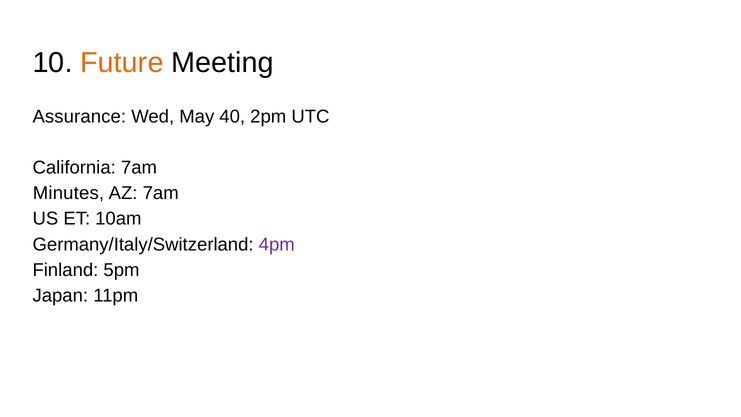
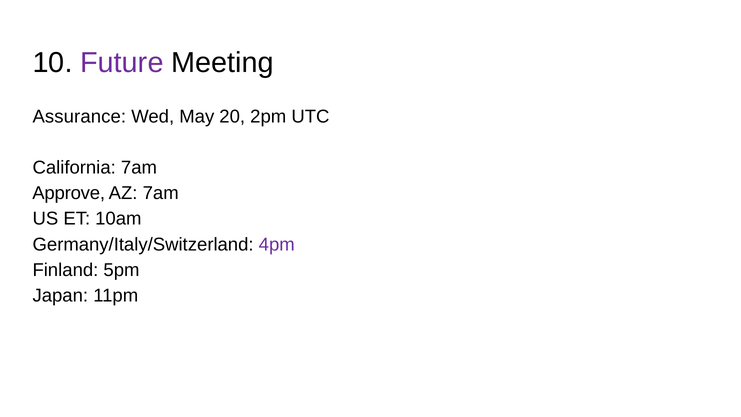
Future colour: orange -> purple
40: 40 -> 20
Minutes: Minutes -> Approve
